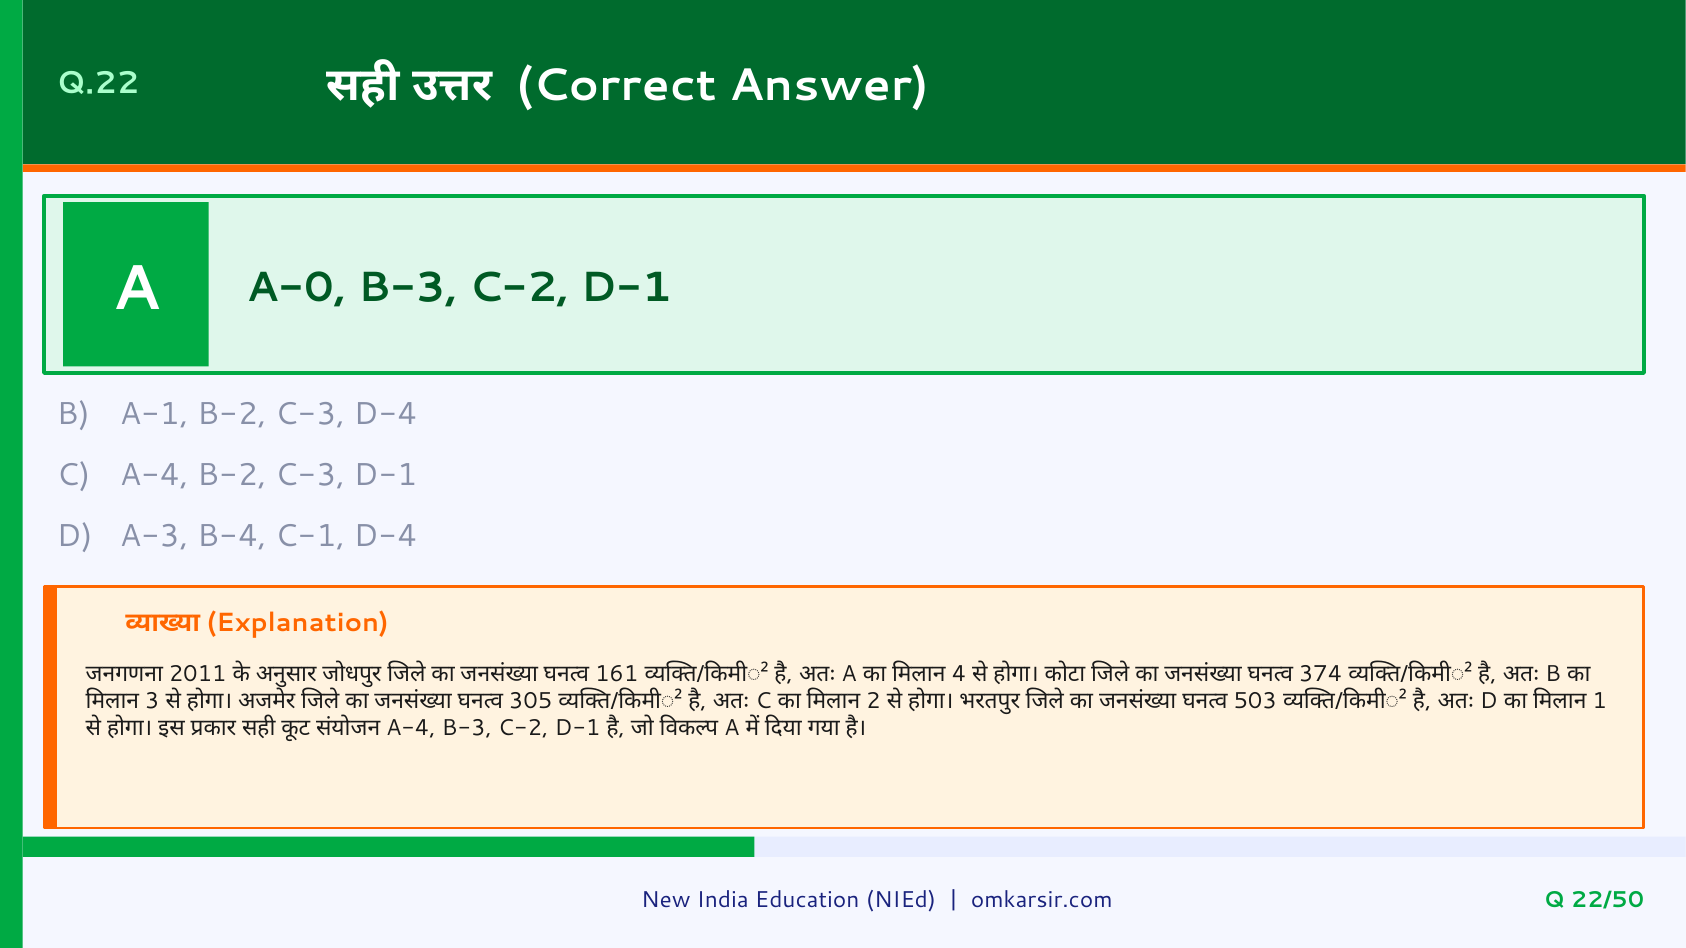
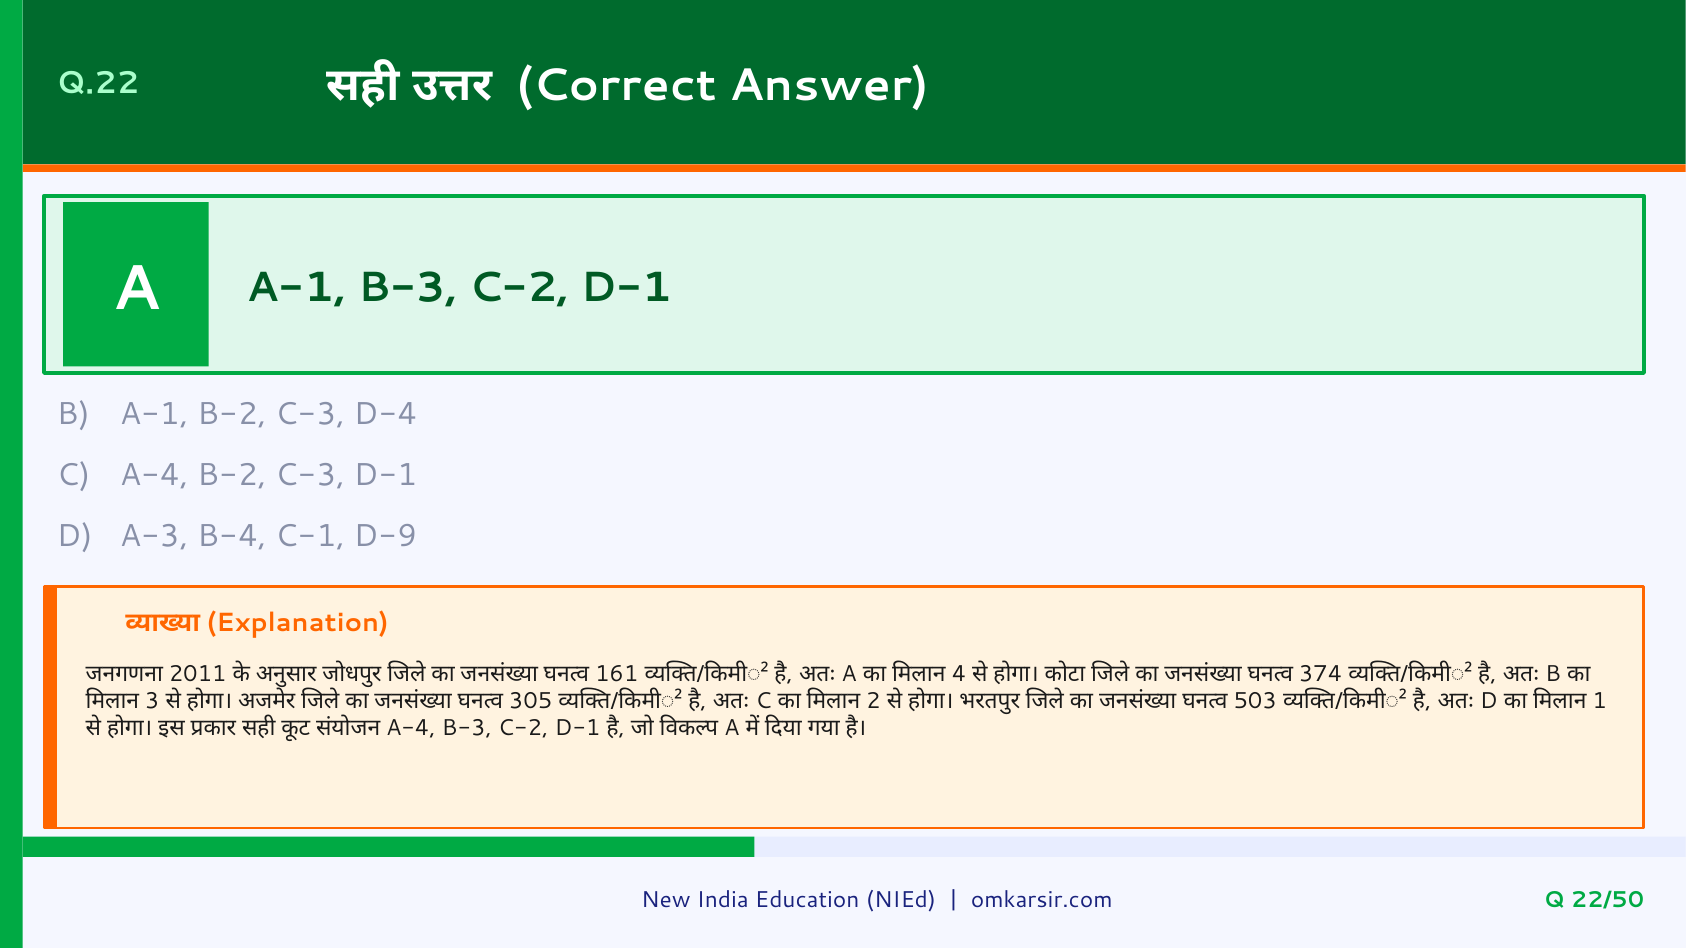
A A-0: A-0 -> A-1
C-1 D-4: D-4 -> D-9
